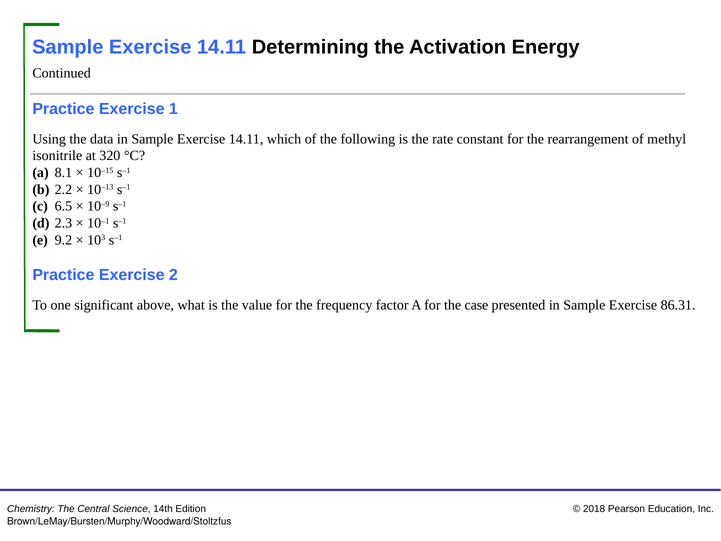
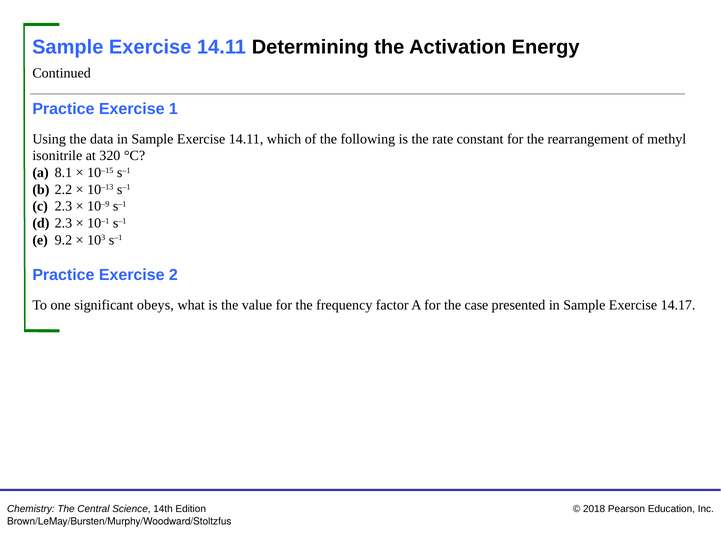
c 6.5: 6.5 -> 2.3
above: above -> obeys
86.31: 86.31 -> 14.17
